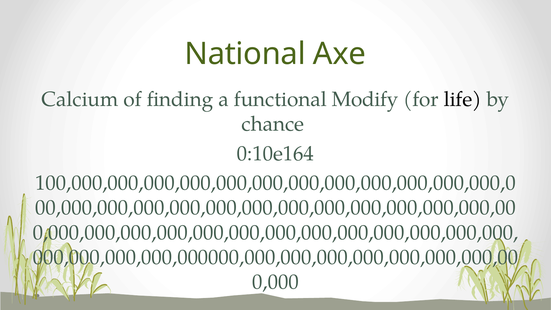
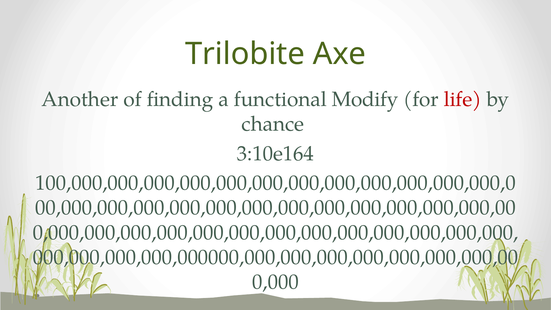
National: National -> Trilobite
Calcium: Calcium -> Another
life colour: black -> red
0:10e164: 0:10e164 -> 3:10e164
